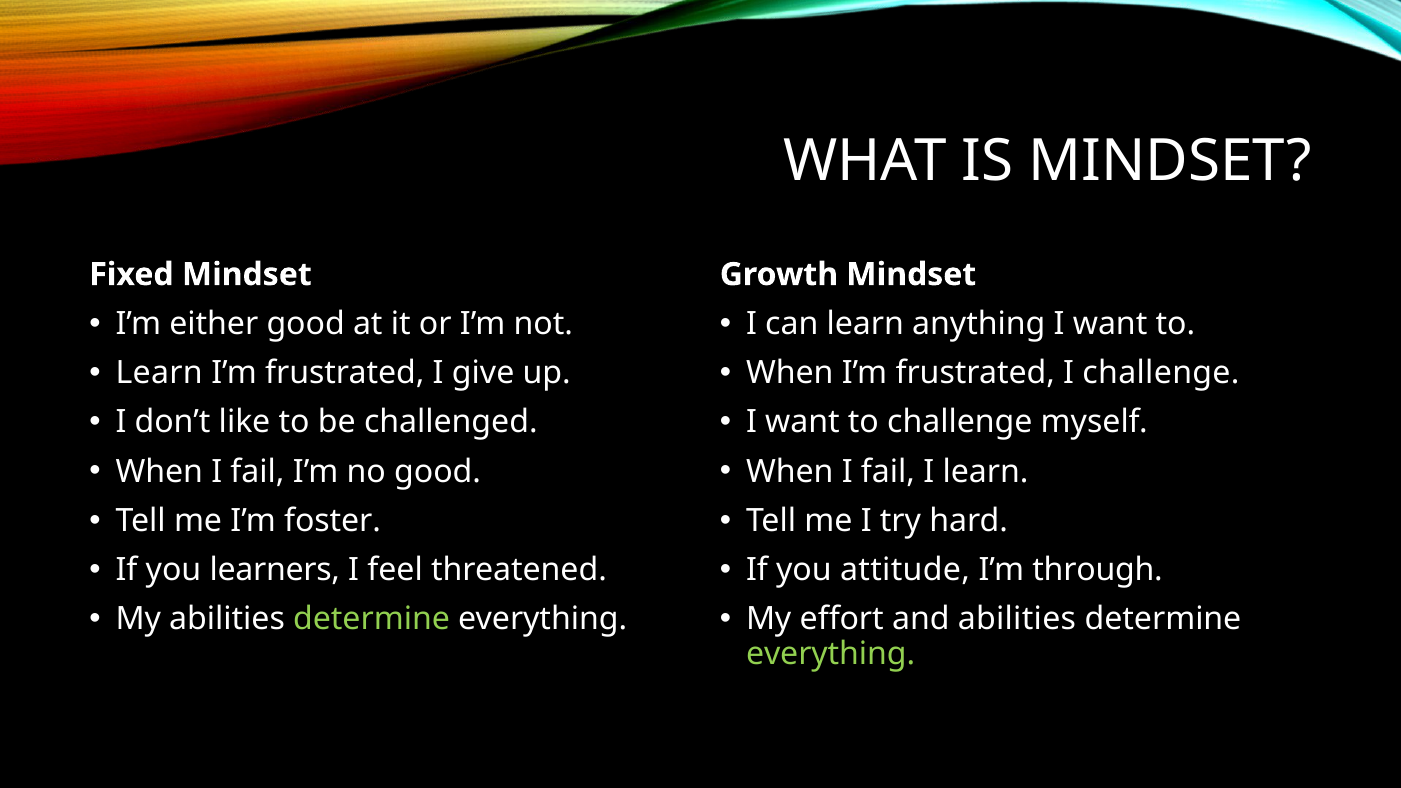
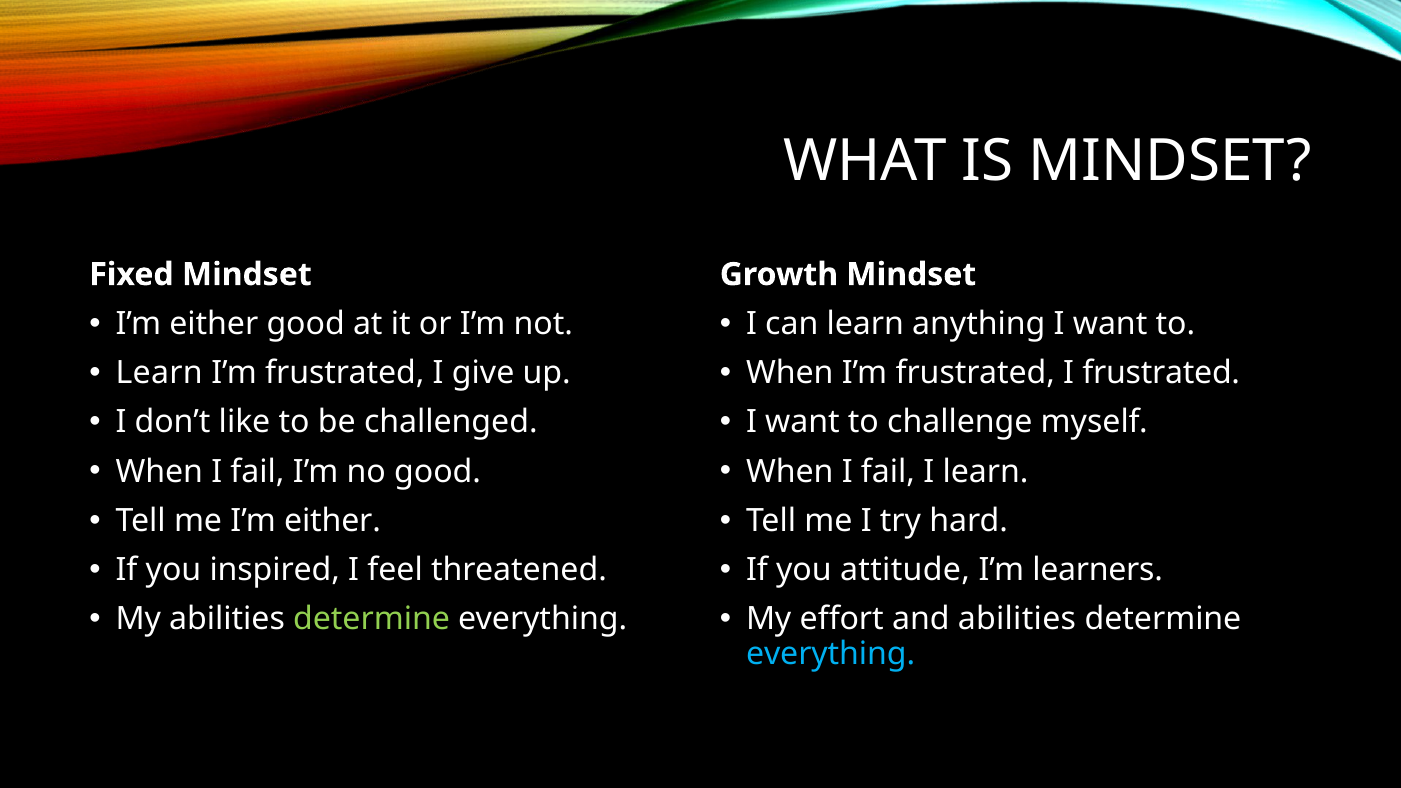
I challenge: challenge -> frustrated
me I’m foster: foster -> either
learners: learners -> inspired
through: through -> learners
everything at (831, 654) colour: light green -> light blue
